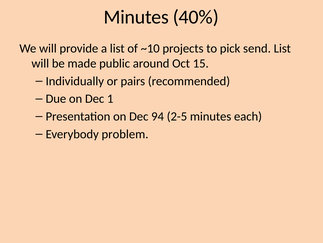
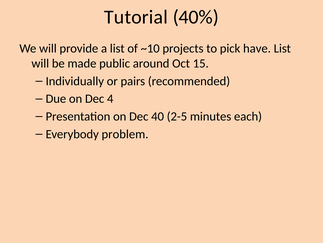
Minutes at (136, 17): Minutes -> Tutorial
send: send -> have
1: 1 -> 4
94: 94 -> 40
